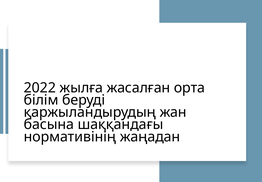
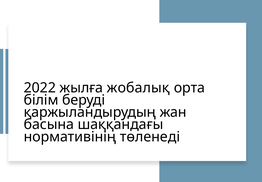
жасалған: жасалған -> жобалық
жаңадан: жаңадан -> төленеді
